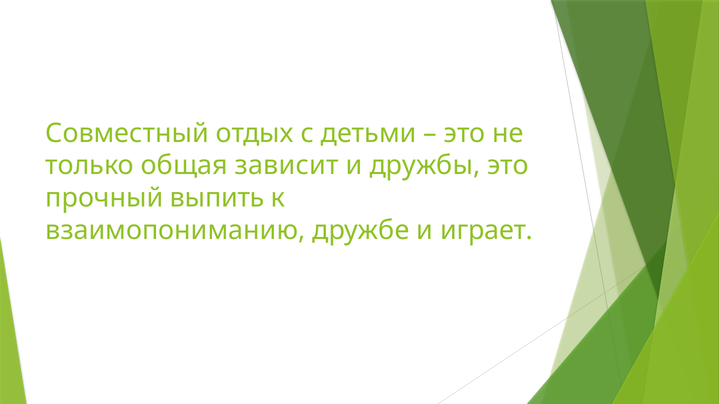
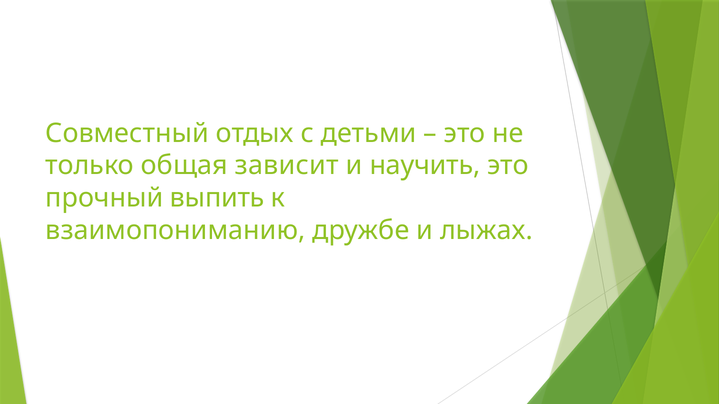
дружбы: дружбы -> научить
играет: играет -> лыжах
